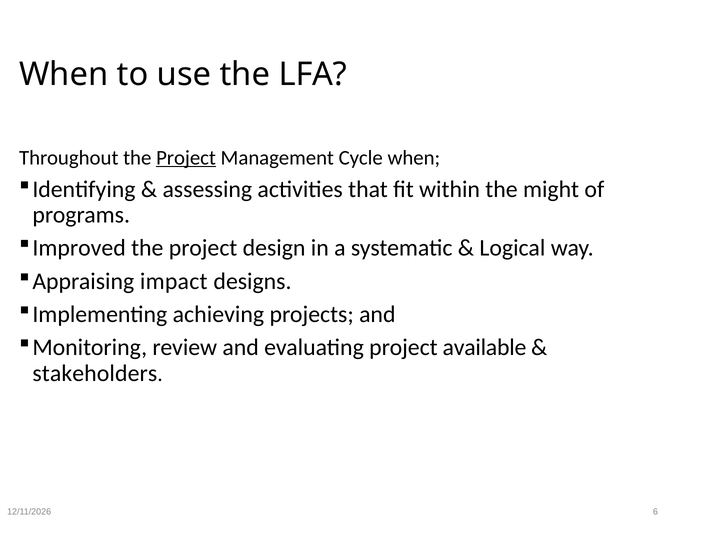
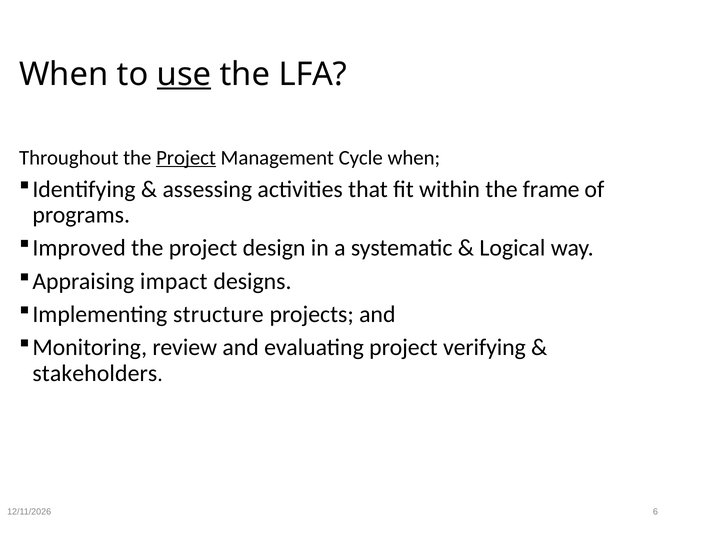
use underline: none -> present
might: might -> frame
achieving: achieving -> structure
available: available -> verifying
